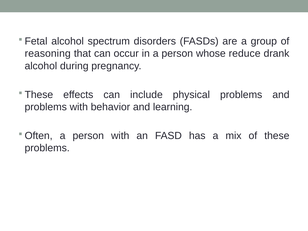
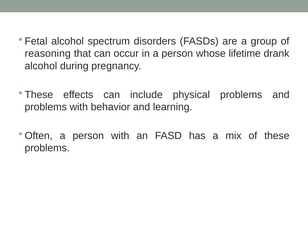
reduce: reduce -> lifetime
